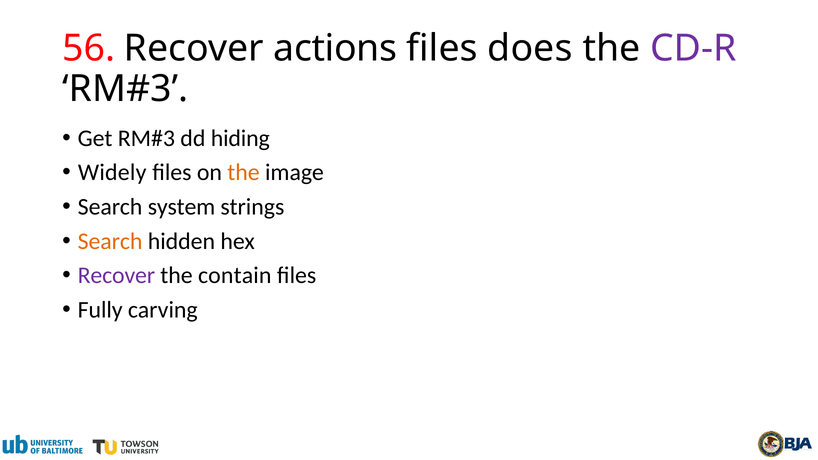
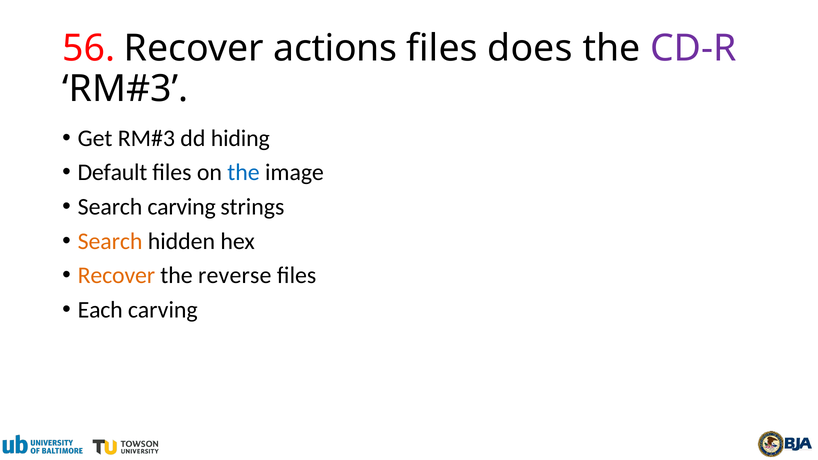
Widely: Widely -> Default
the at (244, 173) colour: orange -> blue
Search system: system -> carving
Recover colour: purple -> orange
contain: contain -> reverse
Fully: Fully -> Each
